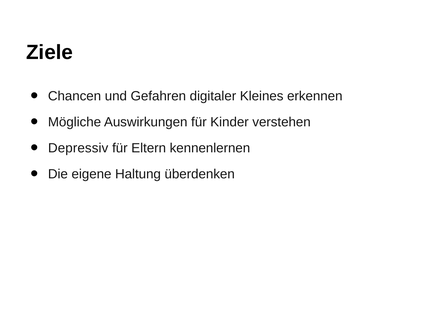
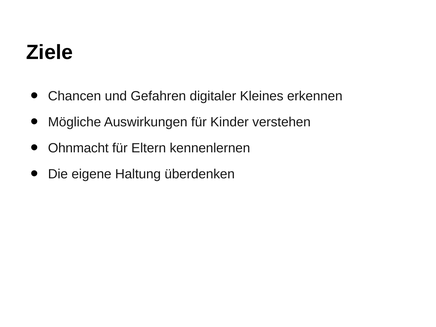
Depressiv: Depressiv -> Ohnmacht
